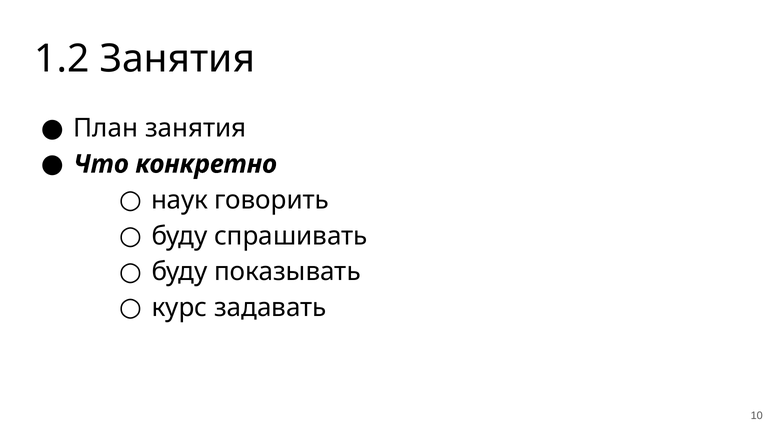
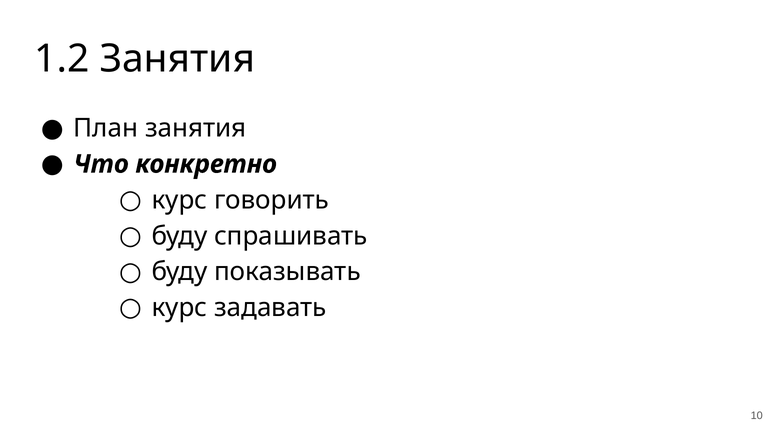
наук at (180, 200): наук -> курс
